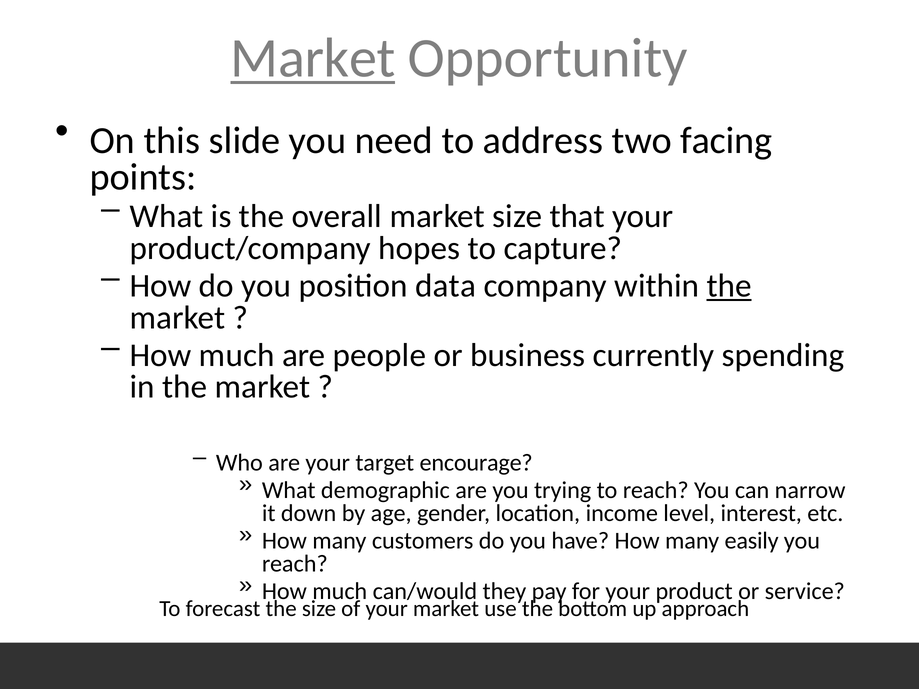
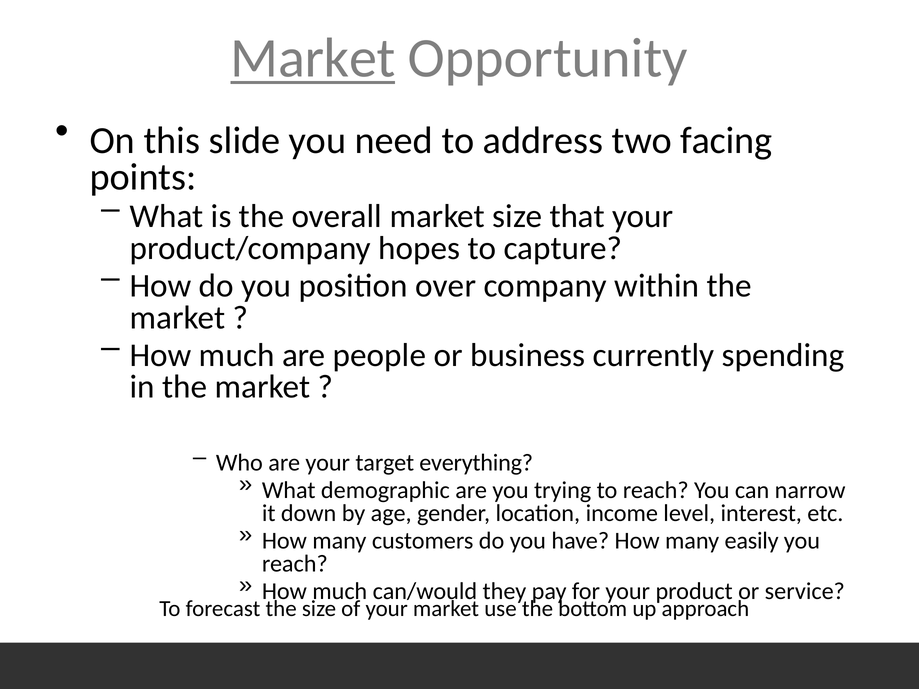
data: data -> over
the at (729, 286) underline: present -> none
encourage: encourage -> everything
